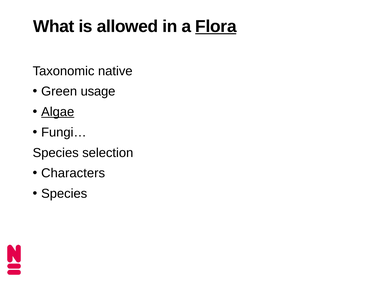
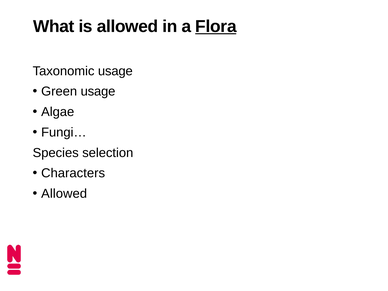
Taxonomic native: native -> usage
Algae underline: present -> none
Species at (64, 194): Species -> Allowed
